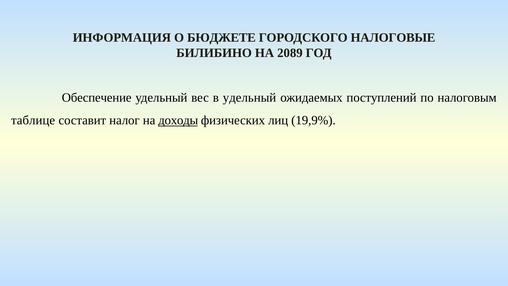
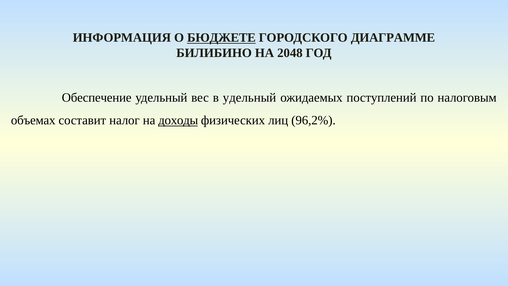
БЮДЖЕТЕ underline: none -> present
НАЛОГОВЫЕ: НАЛОГОВЫЕ -> ДИАГРАММЕ
2089: 2089 -> 2048
таблице: таблице -> объемах
19,9%: 19,9% -> 96,2%
